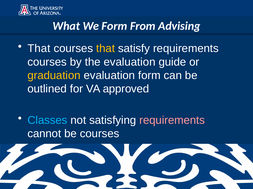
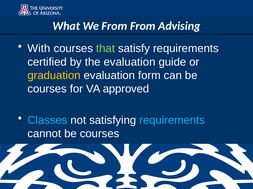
We Form: Form -> From
That at (39, 49): That -> With
that at (106, 49) colour: yellow -> light green
courses at (47, 62): courses -> certified
outlined at (47, 89): outlined -> courses
requirements at (172, 121) colour: pink -> light blue
